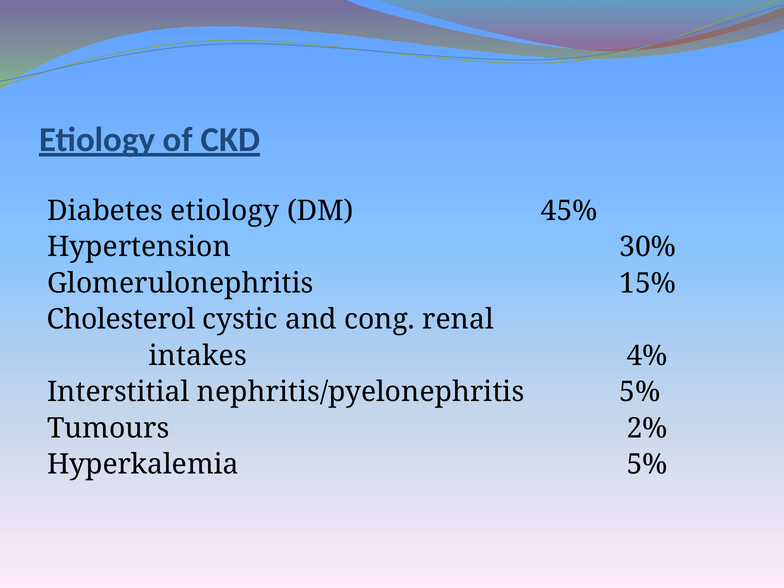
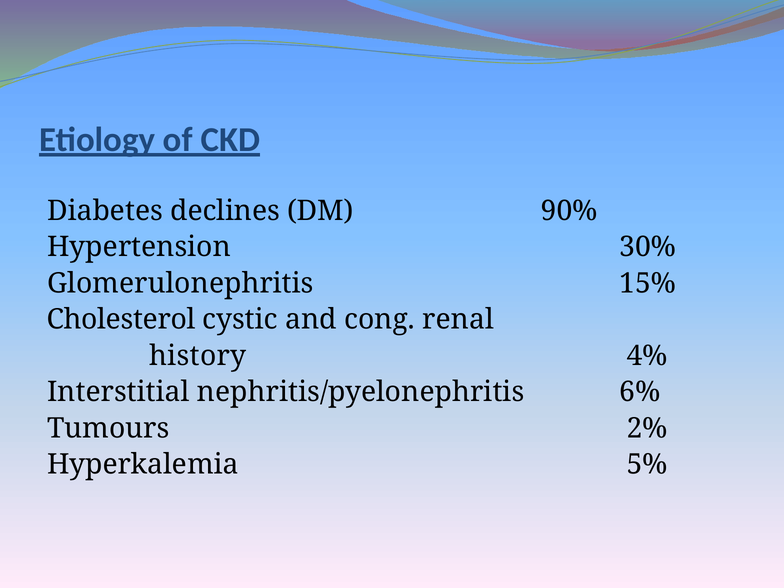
Diabetes etiology: etiology -> declines
45%: 45% -> 90%
intakes: intakes -> history
nephritis/pyelonephritis 5%: 5% -> 6%
